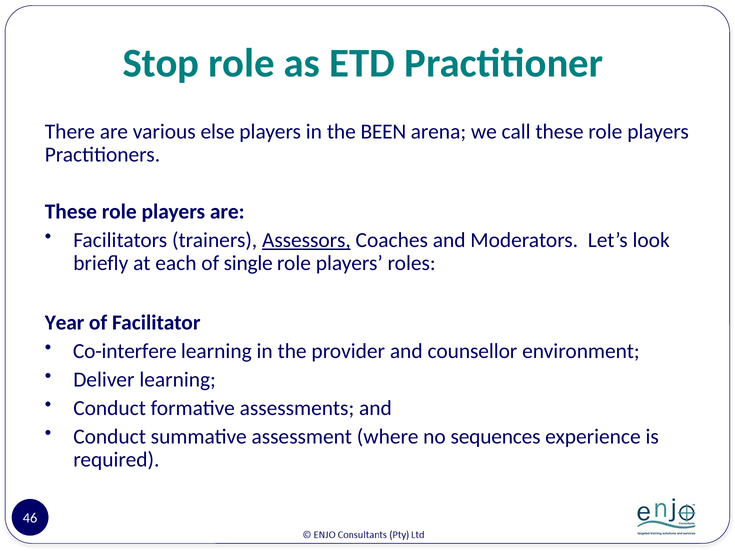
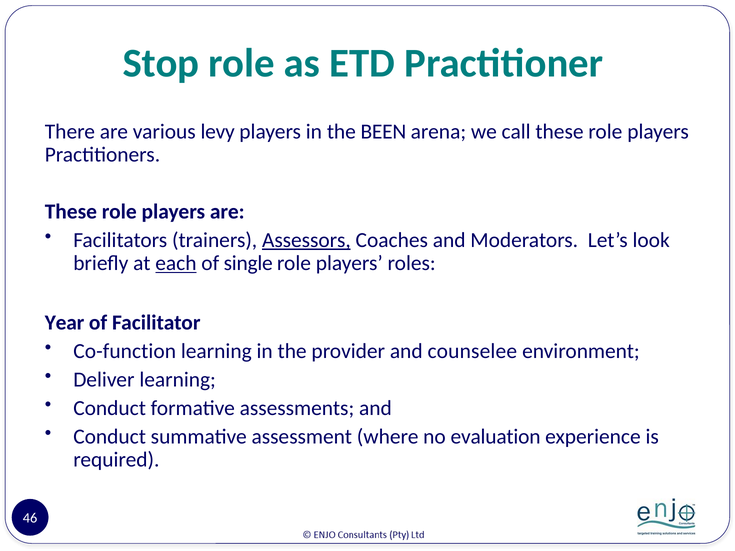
else: else -> levy
each underline: none -> present
Co-interfere: Co-interfere -> Co-function
counsellor: counsellor -> counselee
sequences: sequences -> evaluation
